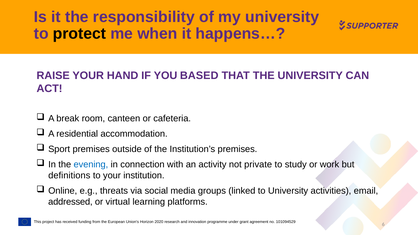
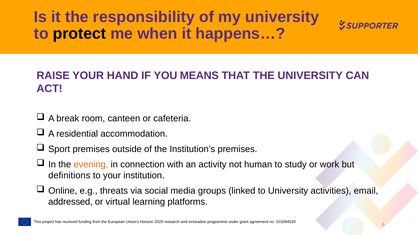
BASED: BASED -> MEANS
evening colour: blue -> orange
private: private -> human
